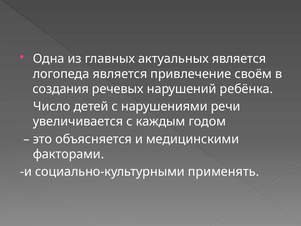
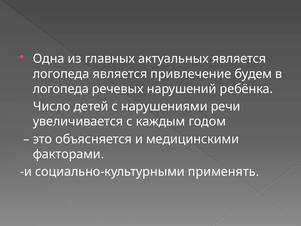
своём: своём -> будем
создания at (61, 89): создания -> логопеда
